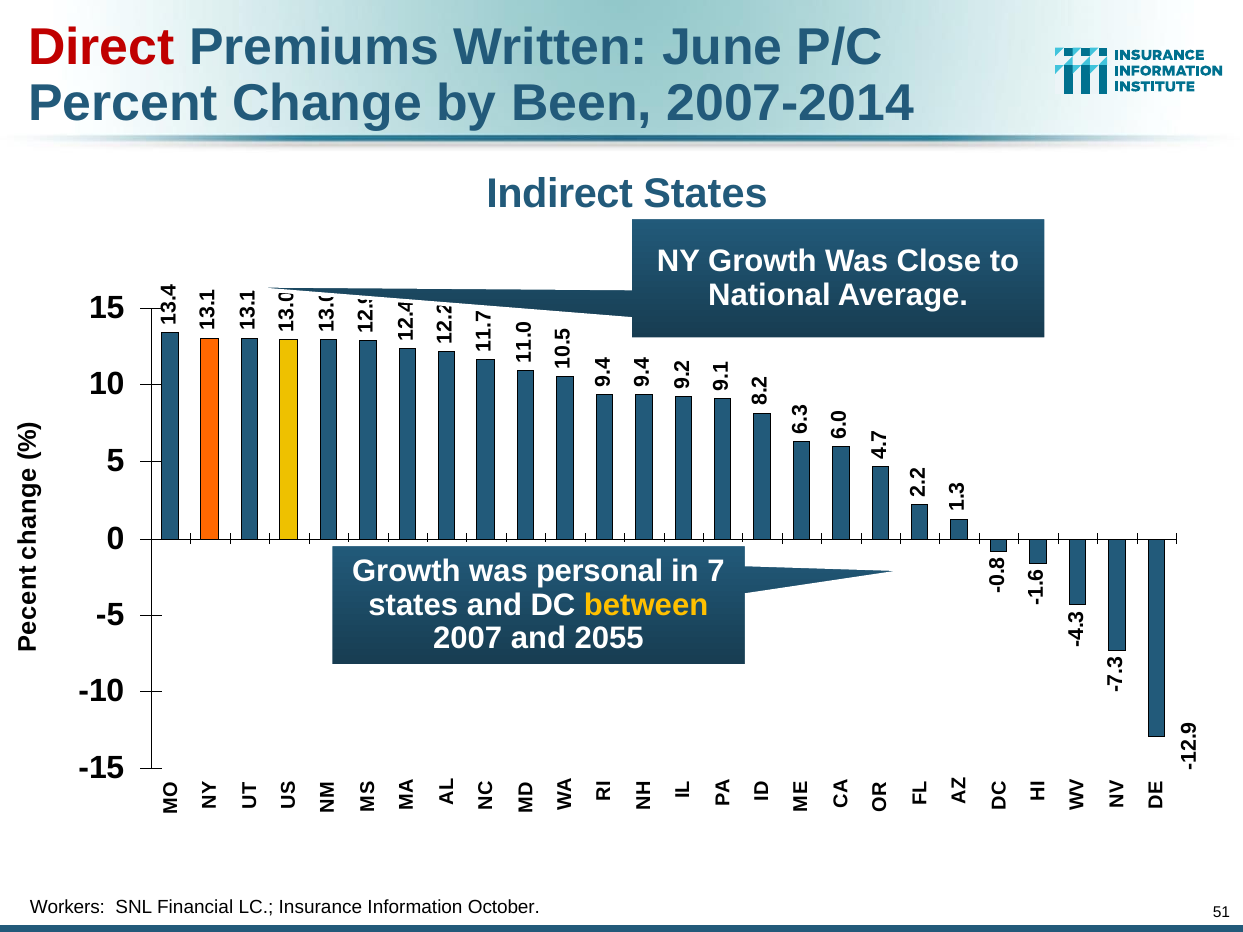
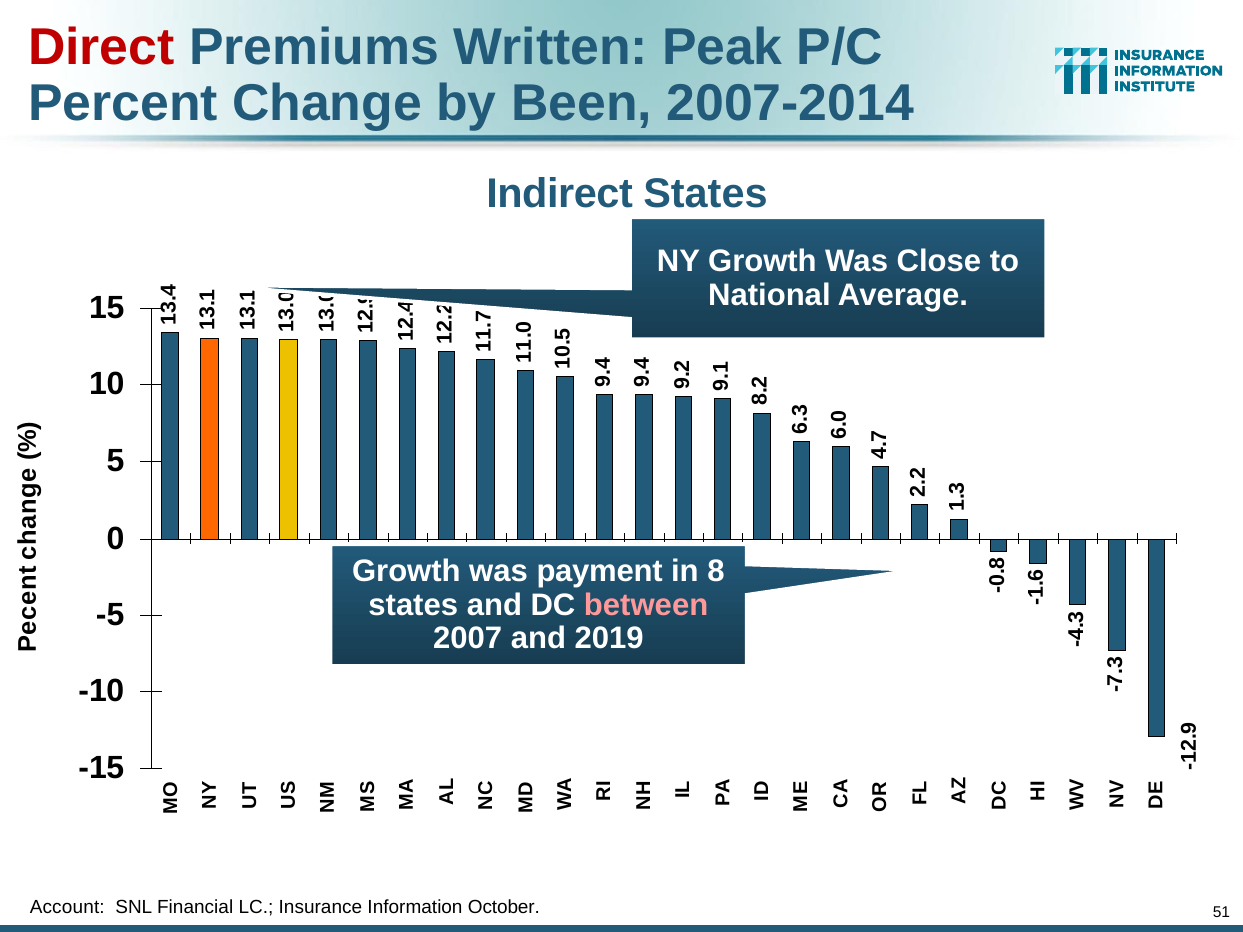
June: June -> Peak
personal: personal -> payment
in 7: 7 -> 8
between colour: yellow -> pink
2055: 2055 -> 2019
Workers: Workers -> Account
